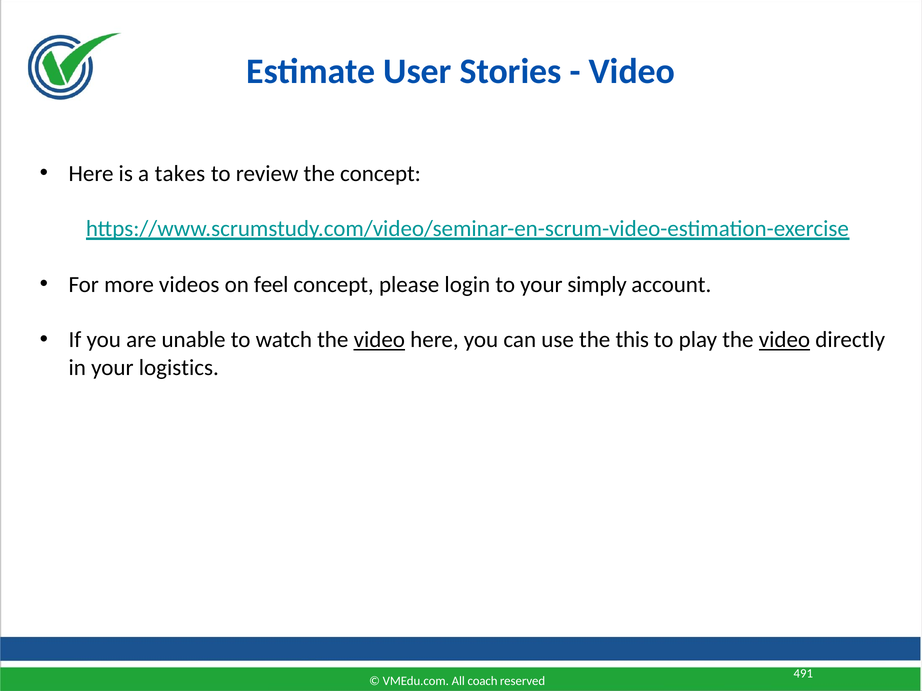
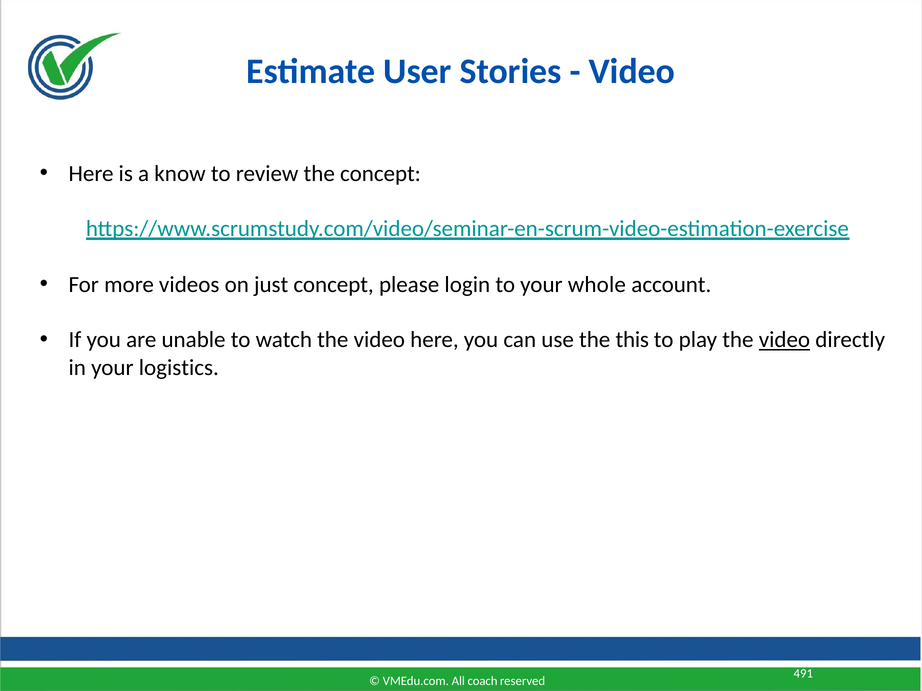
takes: takes -> know
feel: feel -> just
simply: simply -> whole
video at (379, 340) underline: present -> none
